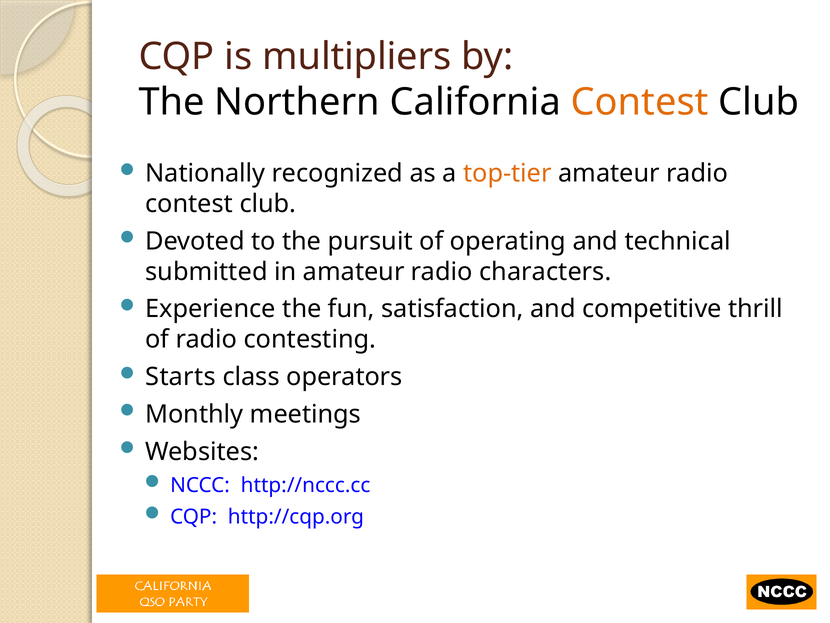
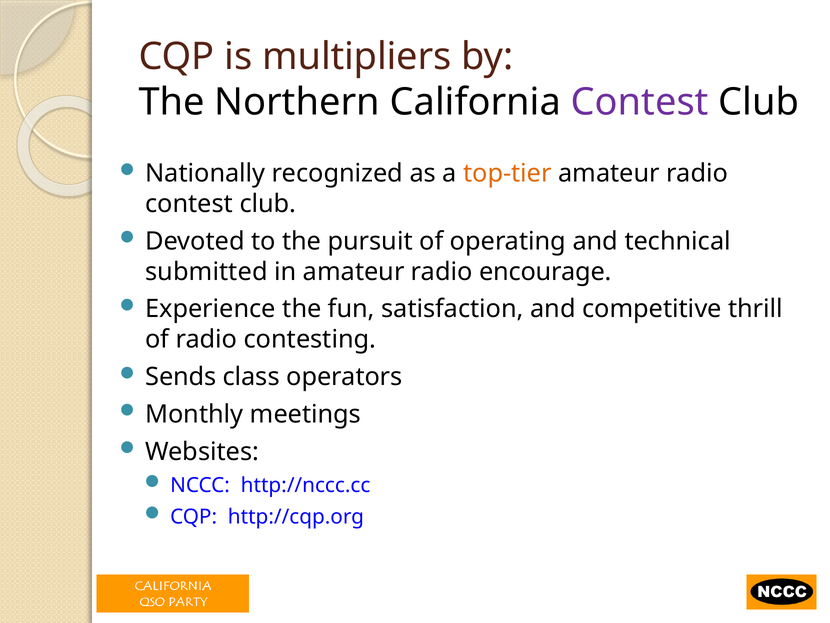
Contest at (640, 102) colour: orange -> purple
characters: characters -> encourage
Starts: Starts -> Sends
